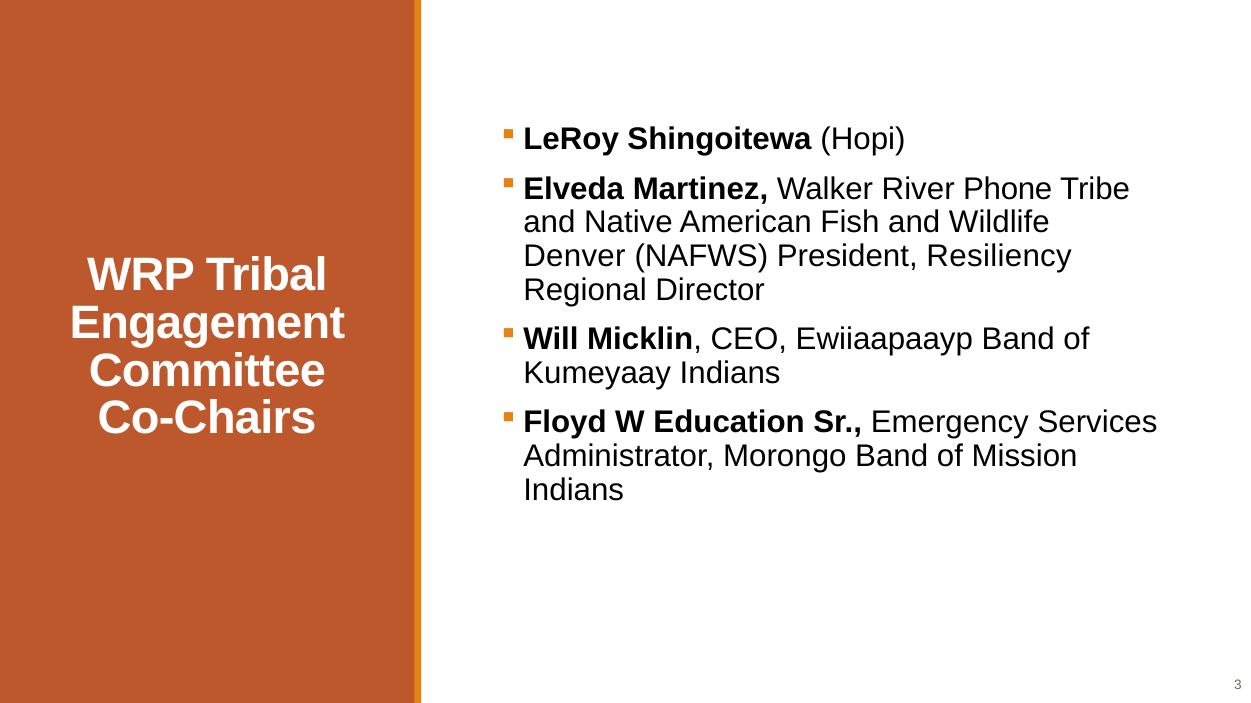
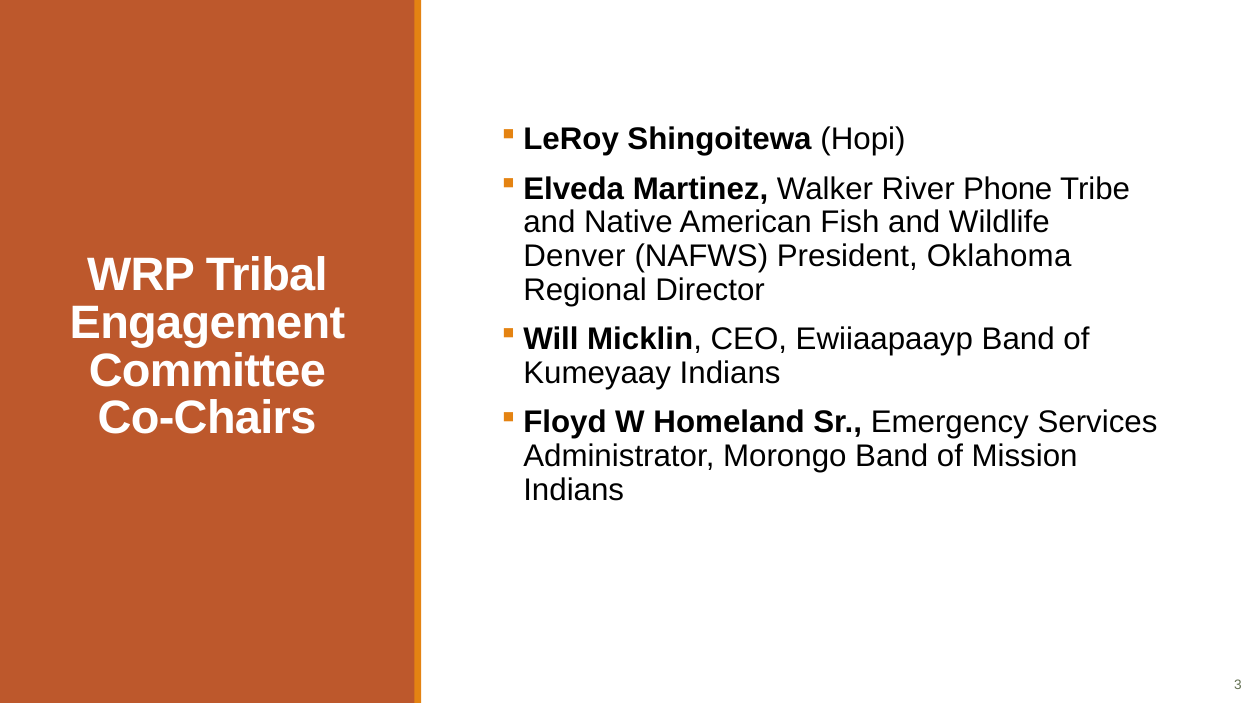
Resiliency: Resiliency -> Oklahoma
Education: Education -> Homeland
